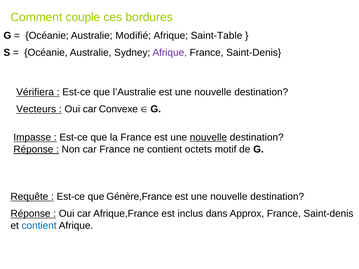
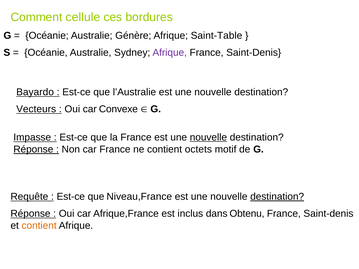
couple: couple -> cellule
Modifié: Modifié -> Génère
Vérifiera: Vérifiera -> Bayardo
Génère,France: Génère,France -> Niveau,France
destination at (277, 197) underline: none -> present
Approx: Approx -> Obtenu
contient at (39, 226) colour: blue -> orange
